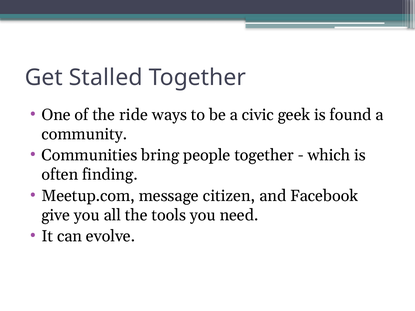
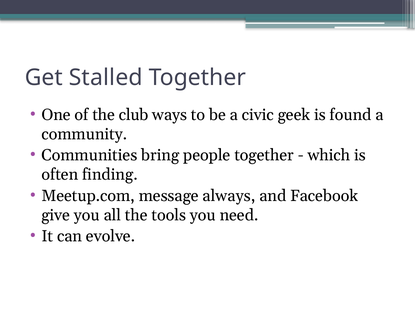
ride: ride -> club
citizen: citizen -> always
